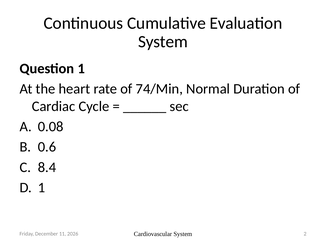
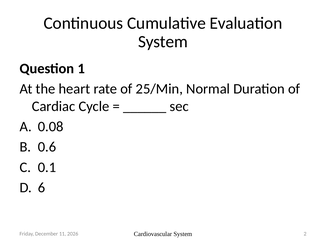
74/Min: 74/Min -> 25/Min
8.4: 8.4 -> 0.1
1 at (42, 187): 1 -> 6
